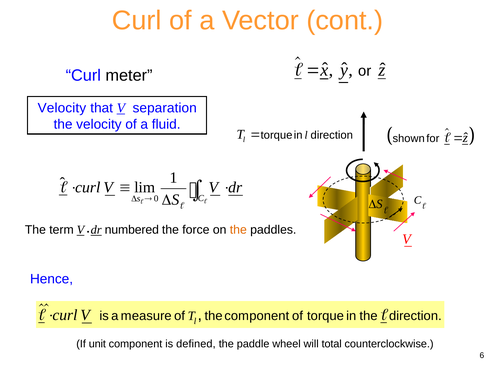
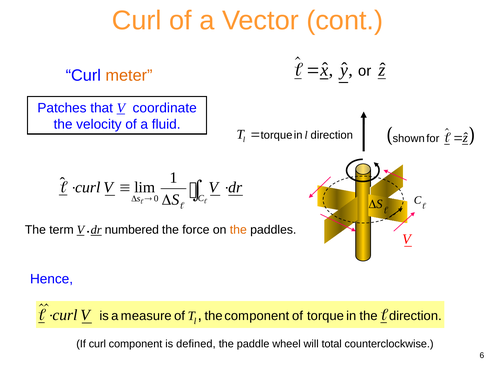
meter colour: black -> orange
Velocity at (62, 108): Velocity -> Patches
separation: separation -> coordinate
If unit: unit -> curl
